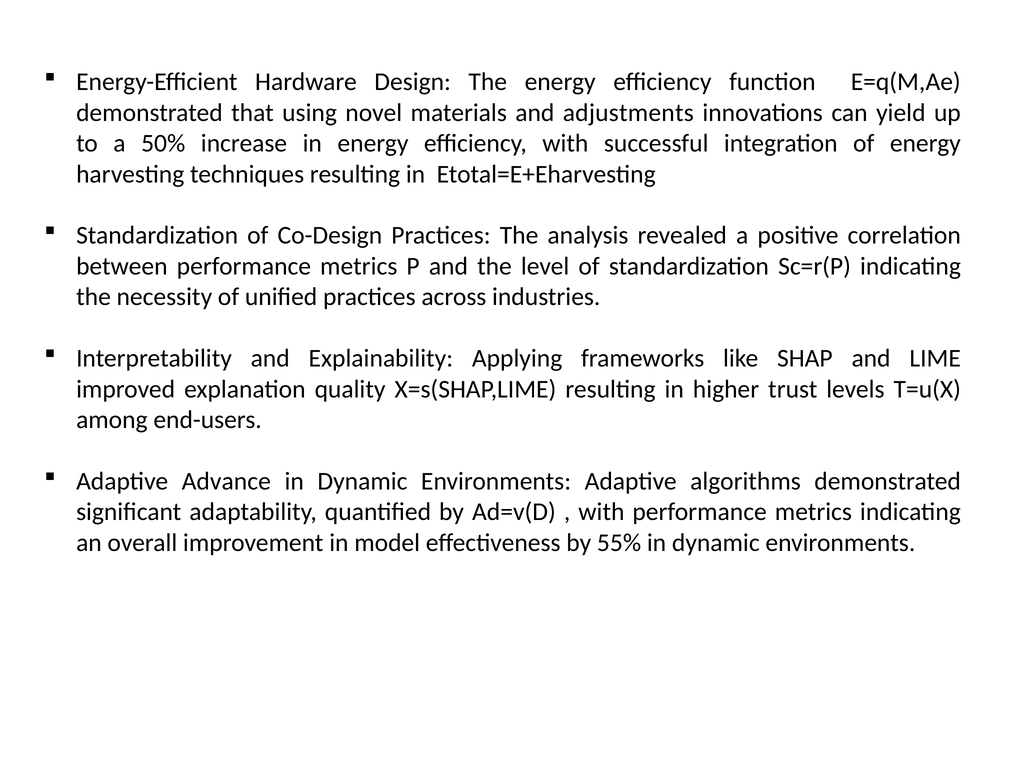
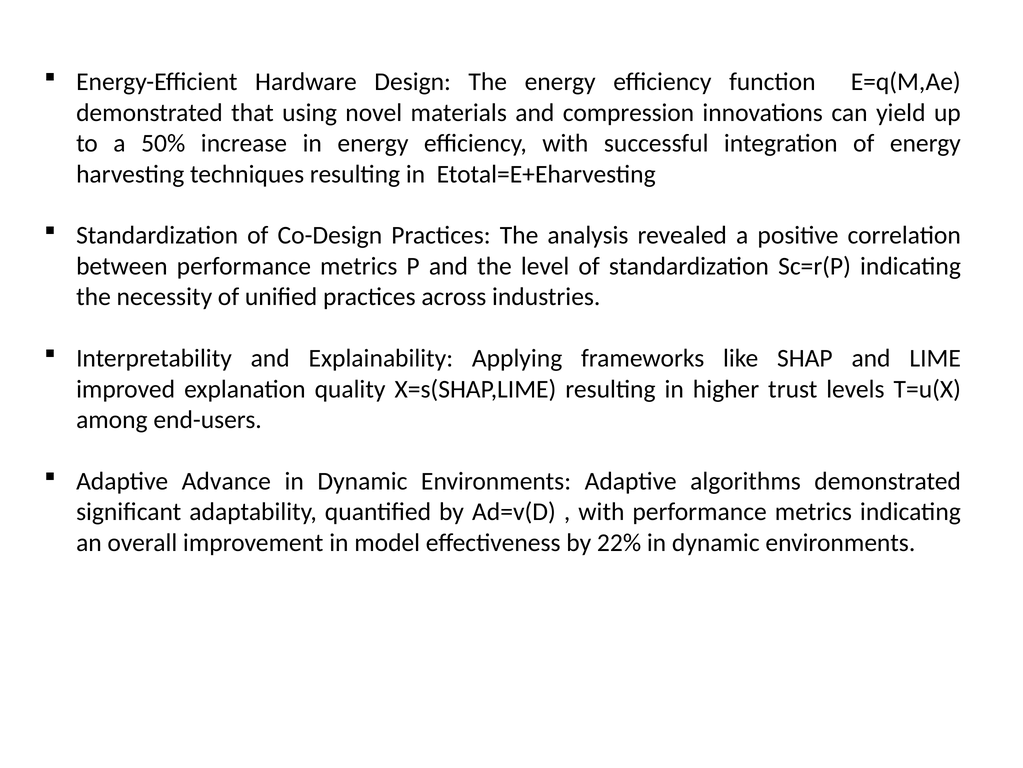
adjustments: adjustments -> compression
55%: 55% -> 22%
